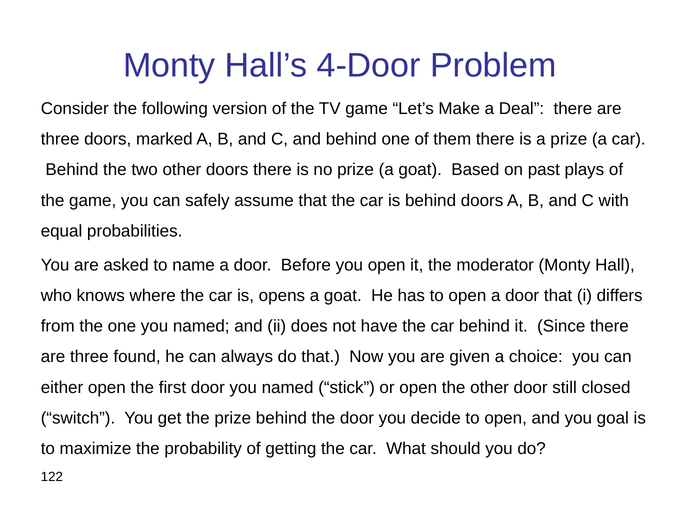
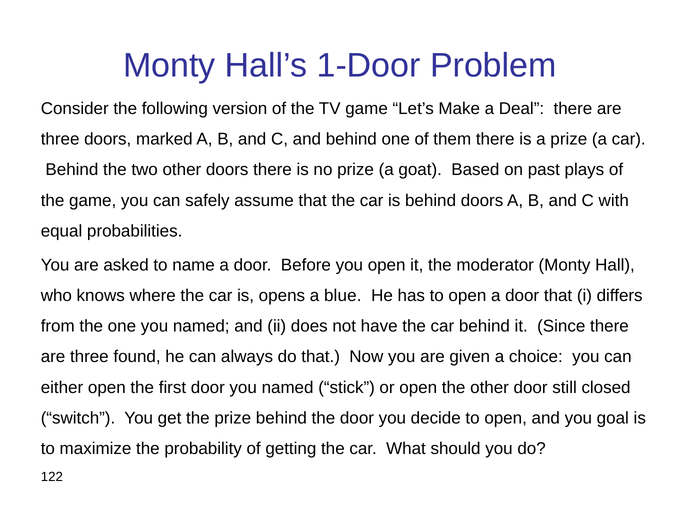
4-Door: 4-Door -> 1-Door
opens a goat: goat -> blue
